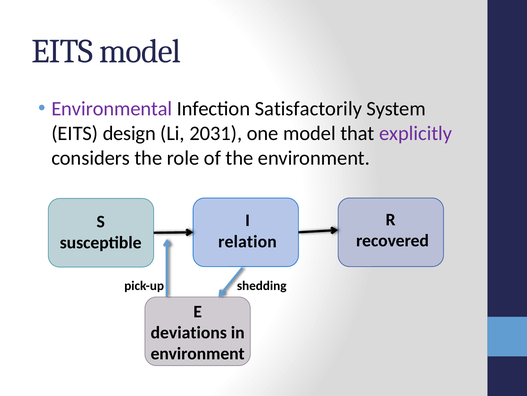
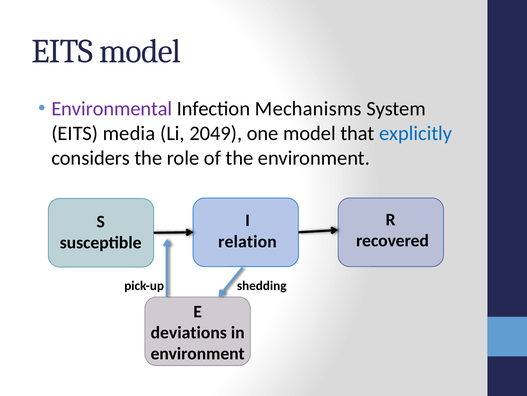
Satisfactorily: Satisfactorily -> Mechanisms
design: design -> media
2031: 2031 -> 2049
explicitly colour: purple -> blue
